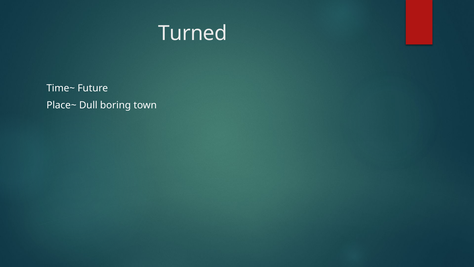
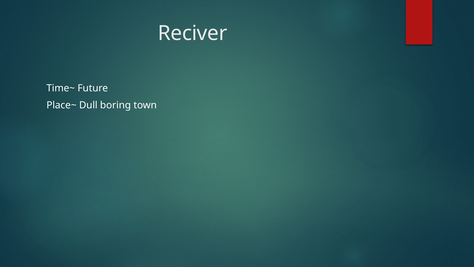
Turned: Turned -> Reciver
